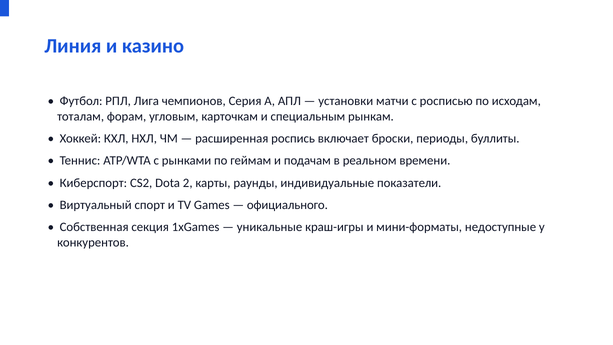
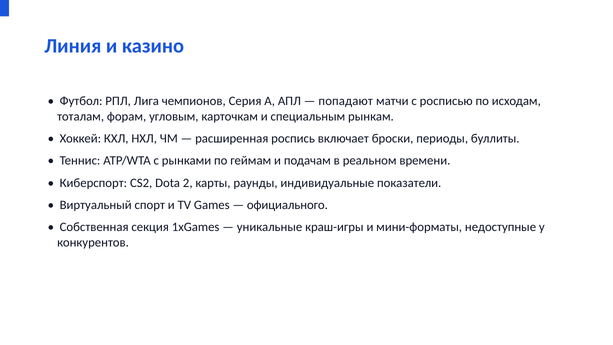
установки: установки -> попадают
